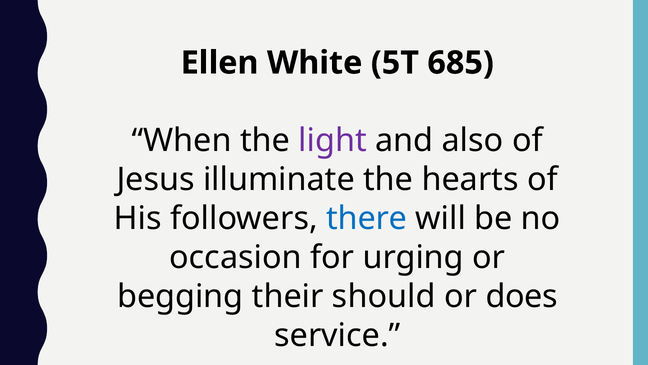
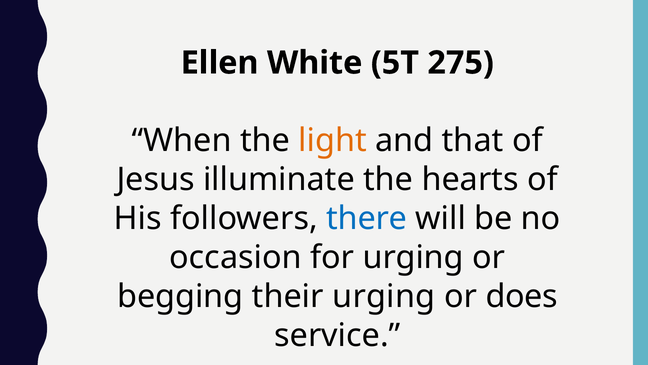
685: 685 -> 275
light colour: purple -> orange
also: also -> that
their should: should -> urging
